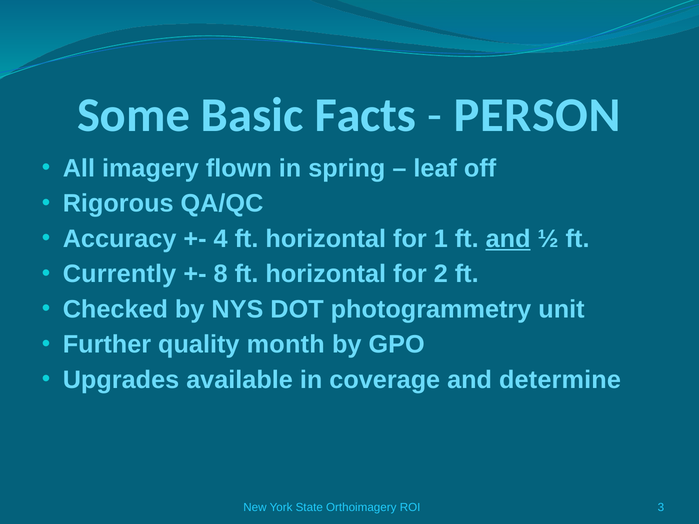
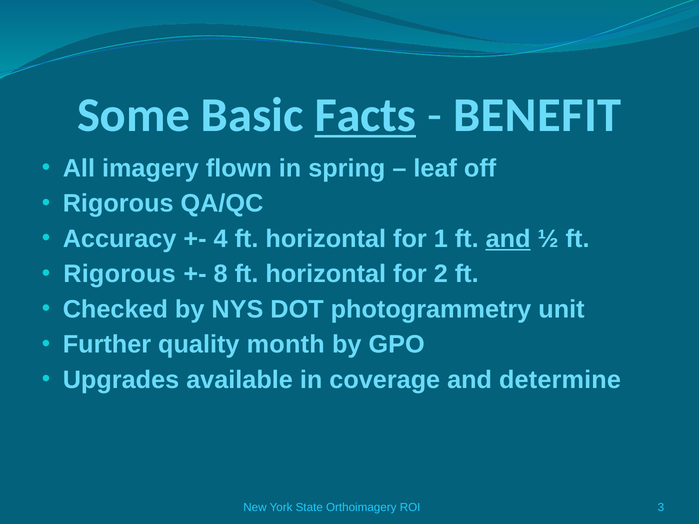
Facts underline: none -> present
PERSON: PERSON -> BENEFIT
Currently at (120, 274): Currently -> Rigorous
